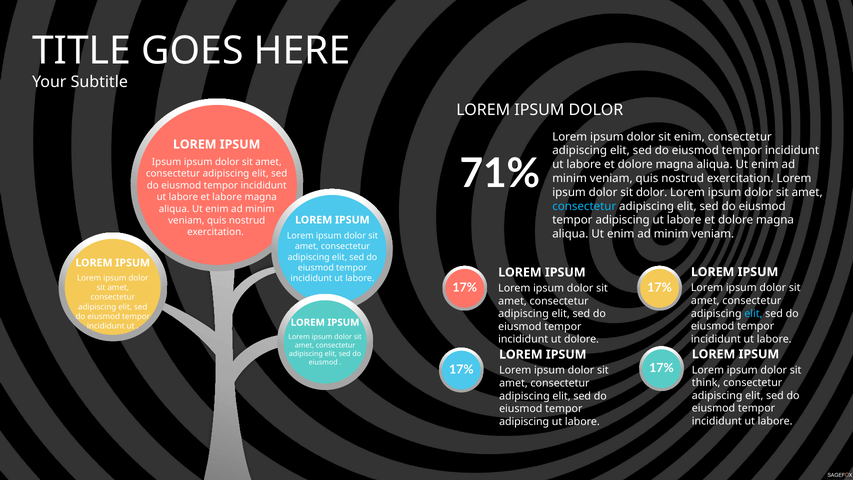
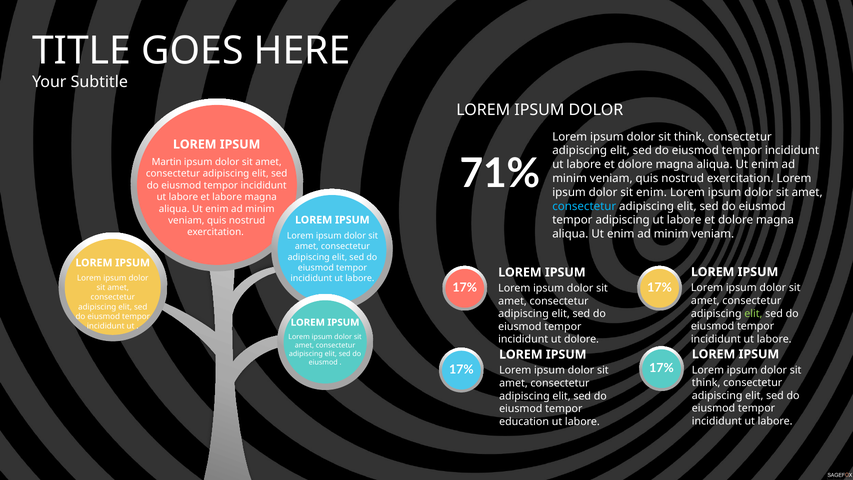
enim at (689, 137): enim -> think
Ipsum at (167, 162): Ipsum -> Martin
sit dolor: dolor -> enim
elit at (753, 313) colour: light blue -> light green
adipiscing at (524, 421): adipiscing -> education
